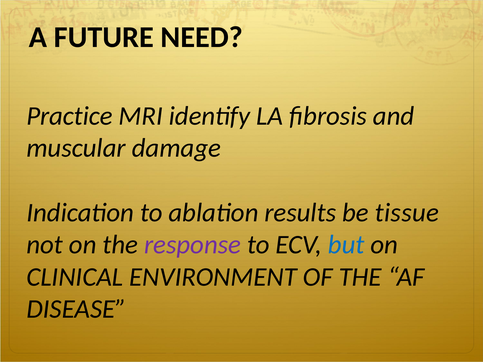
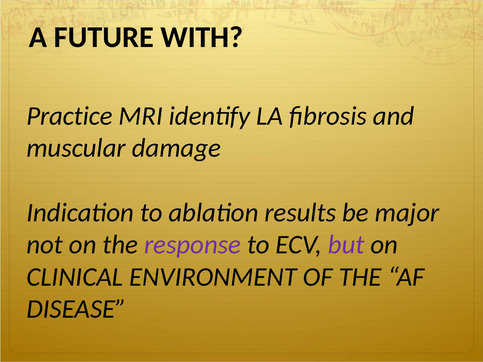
NEED: NEED -> WITH
tissue: tissue -> major
but colour: blue -> purple
